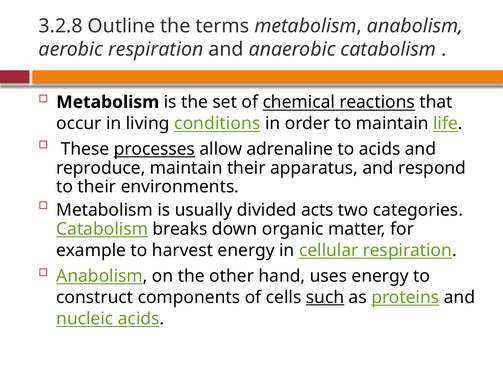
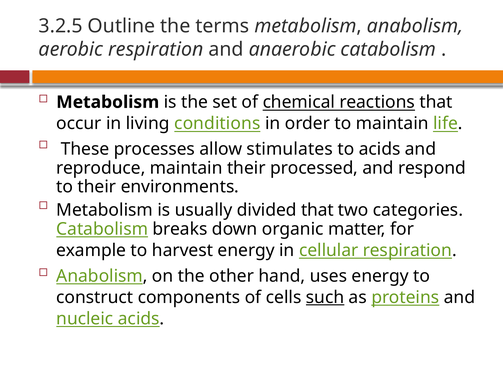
3.2.8: 3.2.8 -> 3.2.5
processes underline: present -> none
adrenaline: adrenaline -> stimulates
apparatus: apparatus -> processed
divided acts: acts -> that
